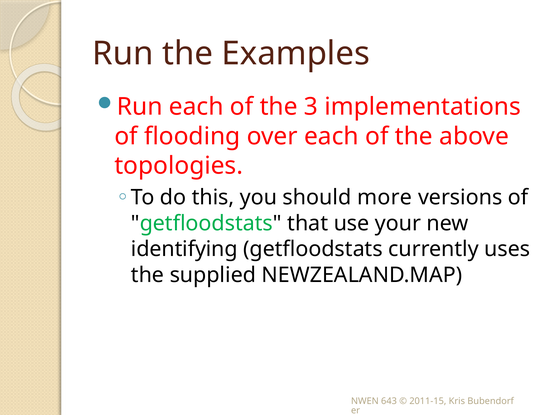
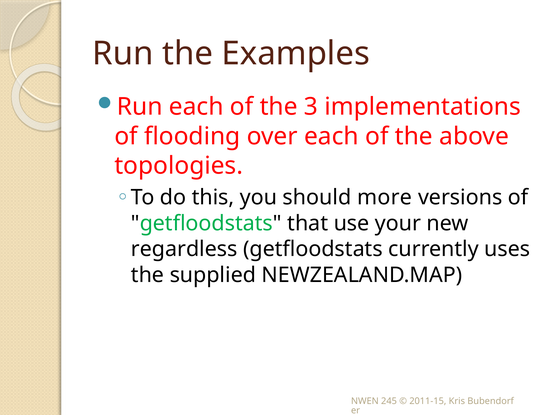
identifying: identifying -> regardless
643: 643 -> 245
